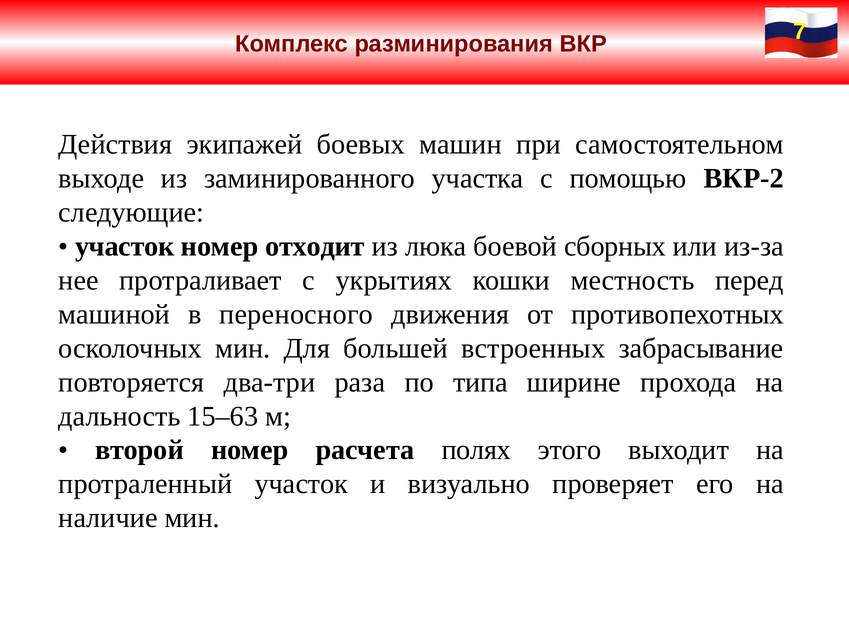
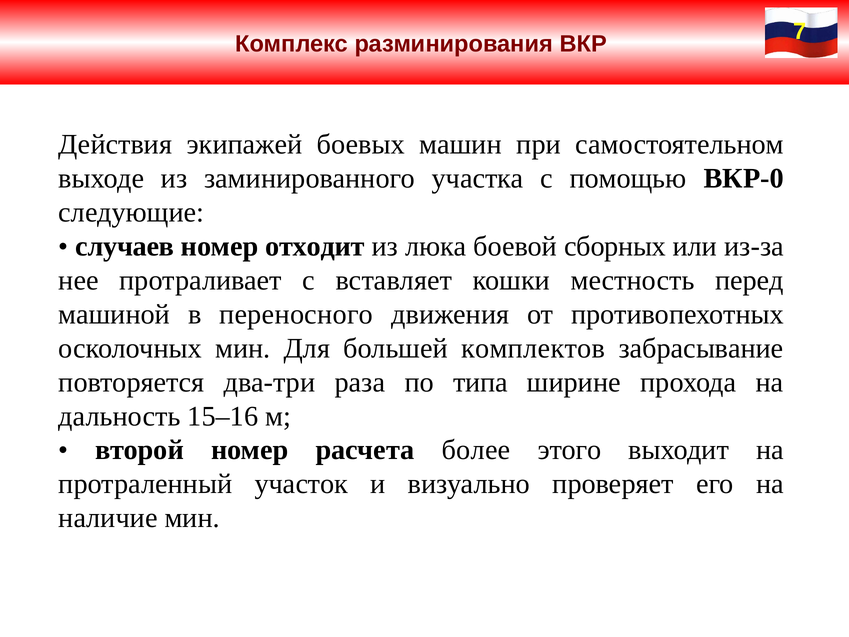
ВКР-2: ВКР-2 -> ВКР-0
участок at (125, 246): участок -> случаев
укрытиях: укрытиях -> вставляет
встроенных: встроенных -> комплектов
15–63: 15–63 -> 15–16
полях: полях -> более
